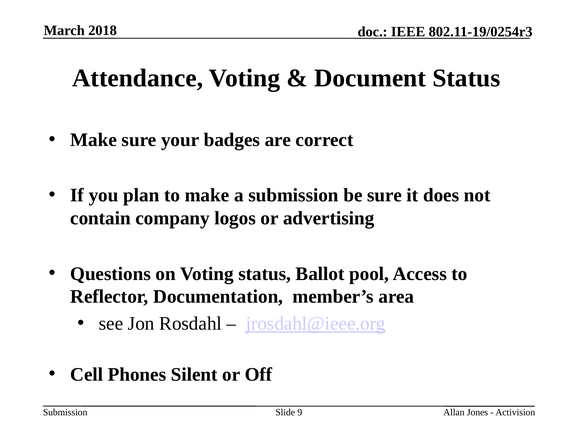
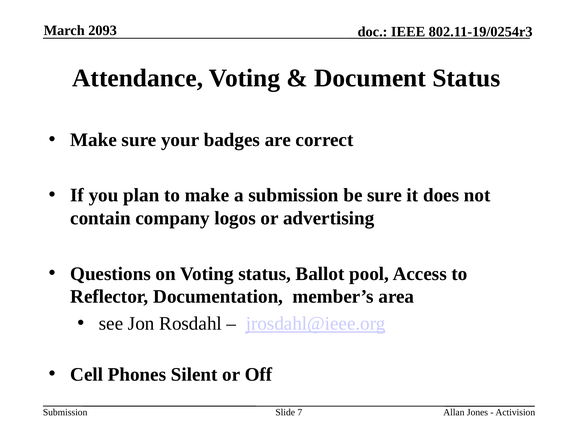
2018: 2018 -> 2093
9: 9 -> 7
